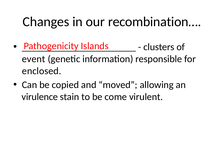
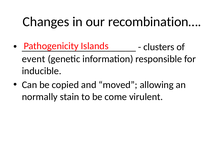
enclosed: enclosed -> inducible
virulence: virulence -> normally
